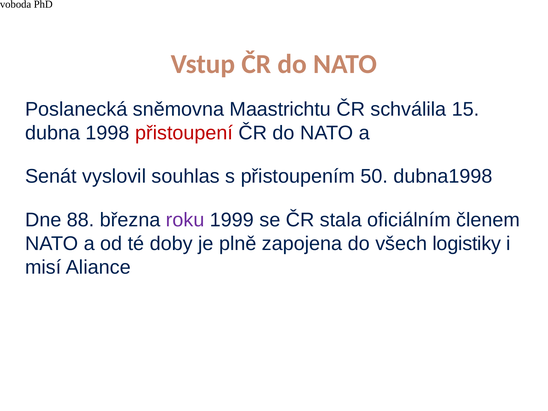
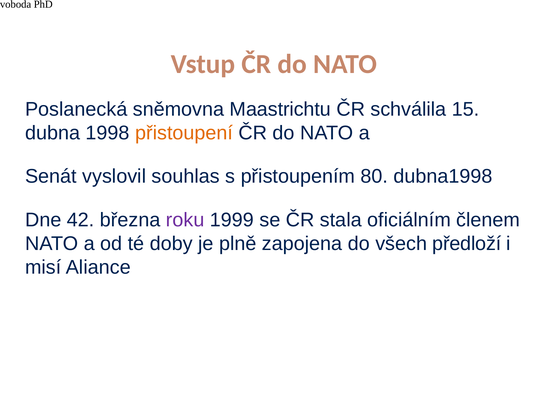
přistoupení colour: red -> orange
50: 50 -> 80
88: 88 -> 42
logistiky: logistiky -> předloží
